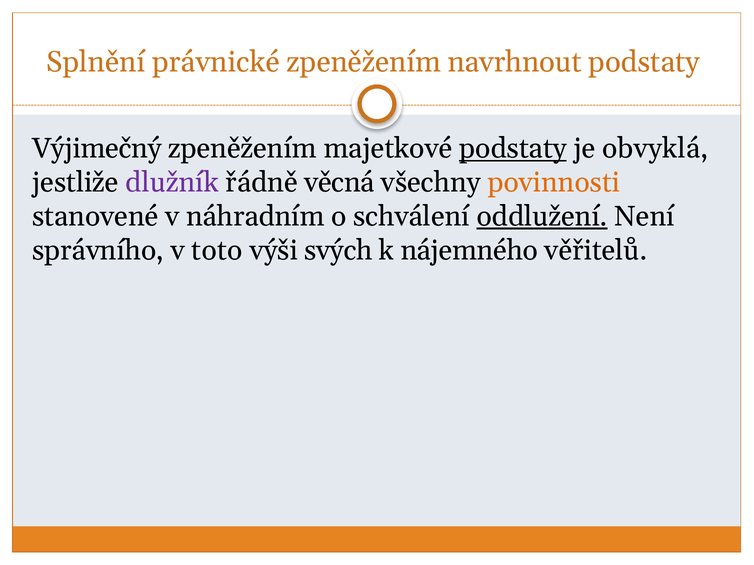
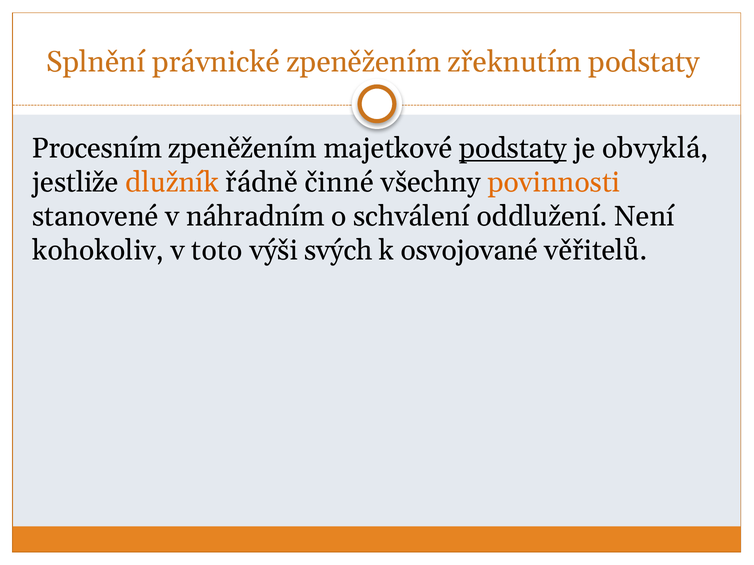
navrhnout: navrhnout -> zřeknutím
Výjimečný: Výjimečný -> Procesním
dlužník colour: purple -> orange
věcná: věcná -> činné
oddlužení underline: present -> none
správního: správního -> kohokoliv
nájemného: nájemného -> osvojované
